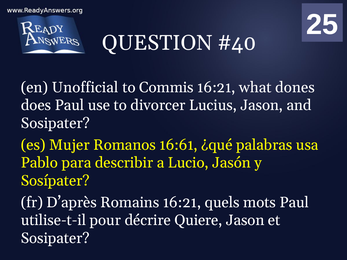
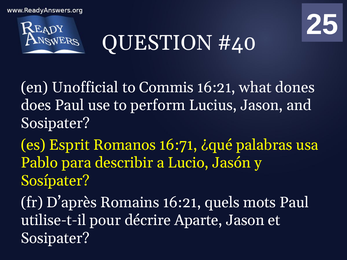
divorcer: divorcer -> perform
Mujer: Mujer -> Esprit
16:61: 16:61 -> 16:71
Quiere: Quiere -> Aparte
